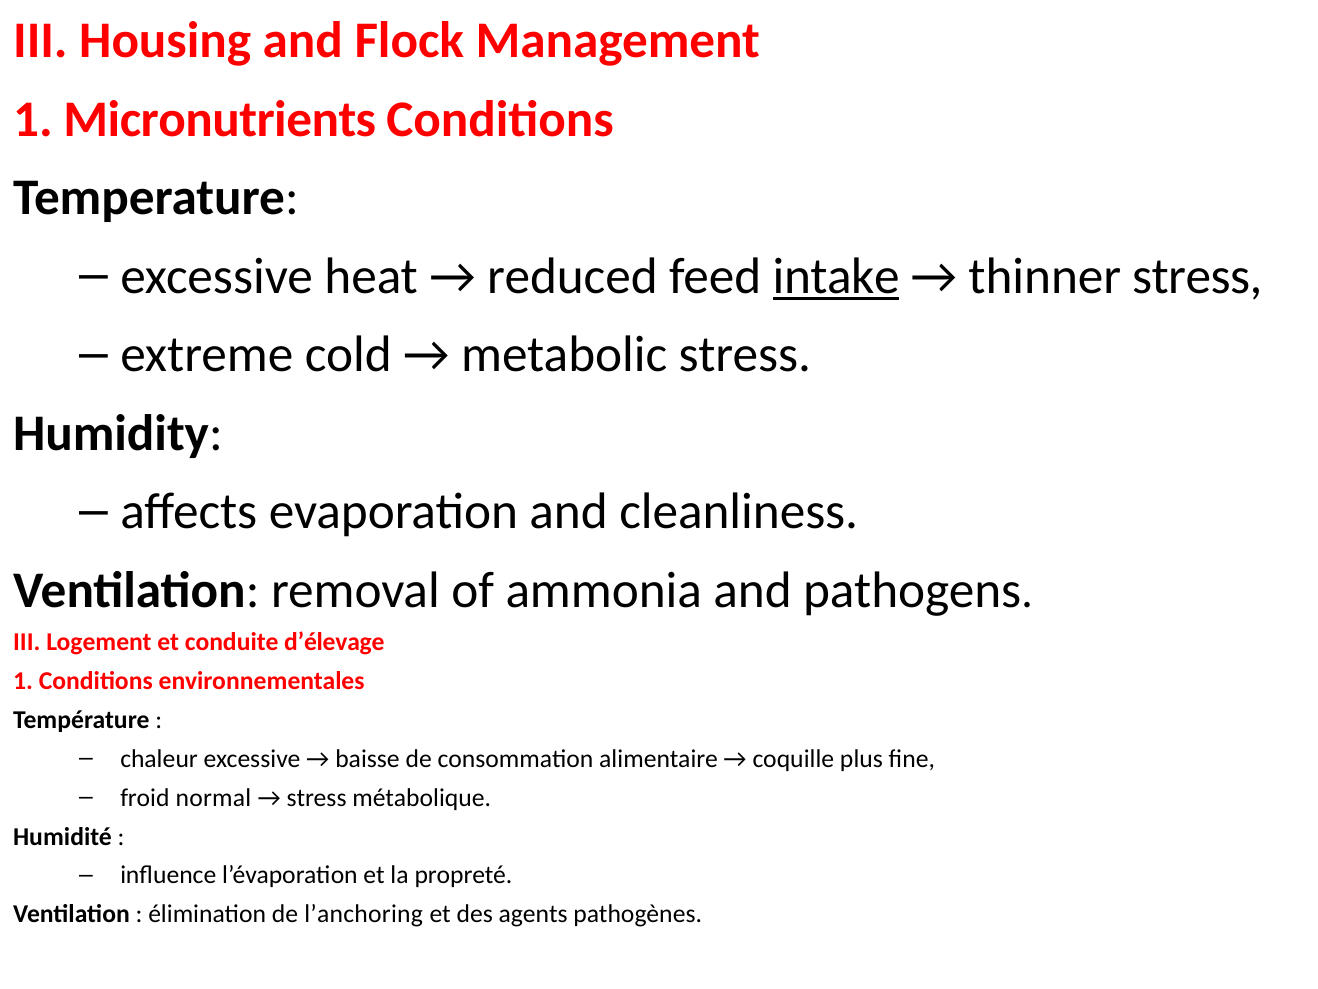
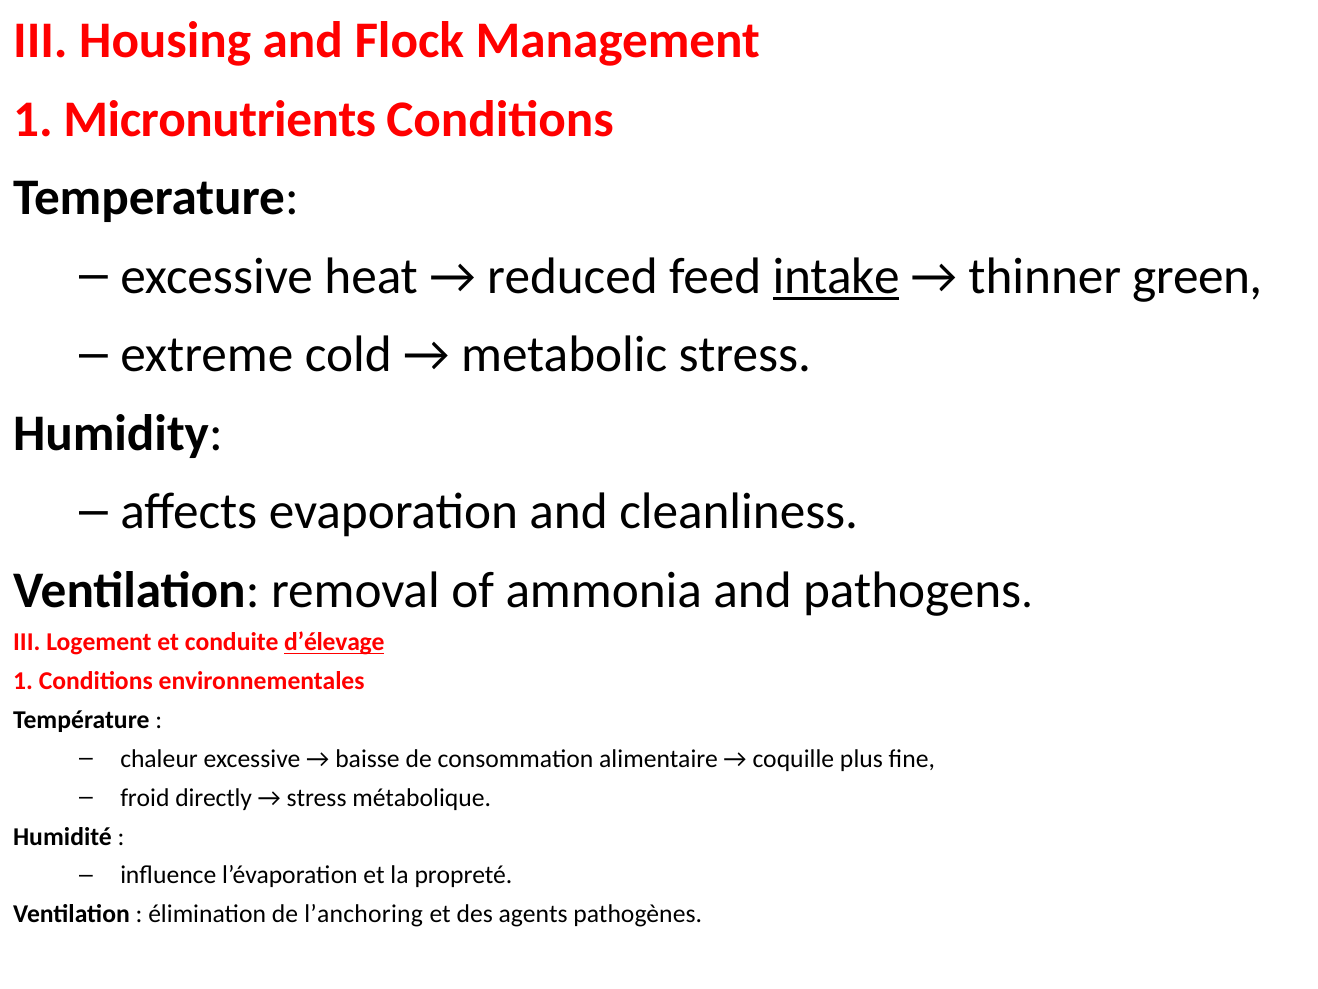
thinner stress: stress -> green
d’élevage underline: none -> present
normal: normal -> directly
